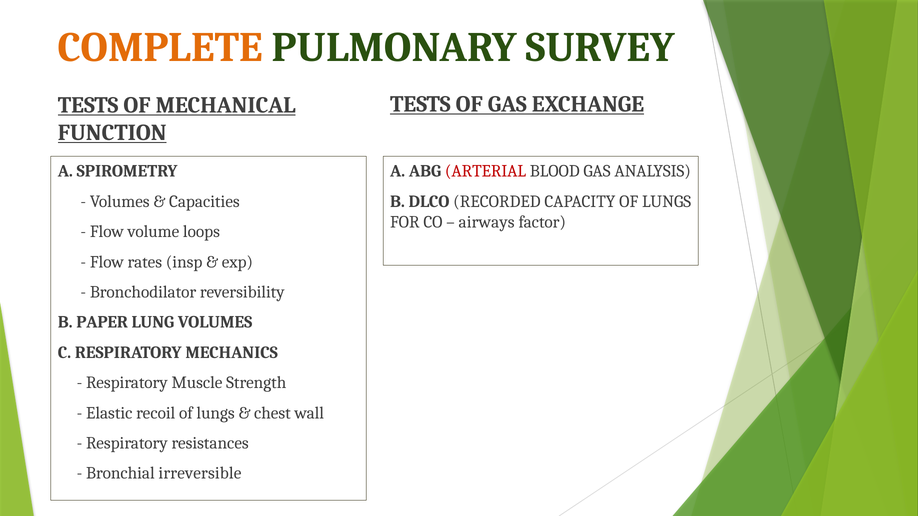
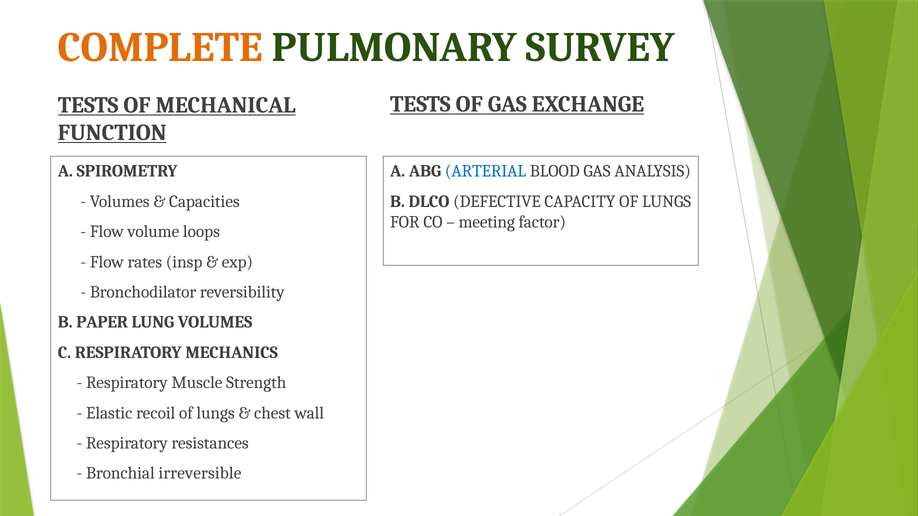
ARTERIAL colour: red -> blue
RECORDED: RECORDED -> DEFECTIVE
airways: airways -> meeting
